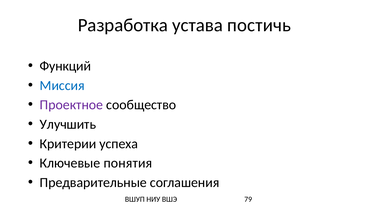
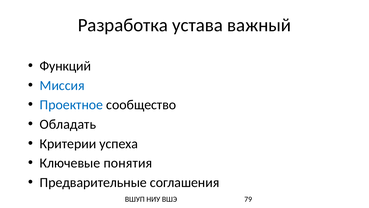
постичь: постичь -> важный
Проектное colour: purple -> blue
Улучшить: Улучшить -> Обладать
